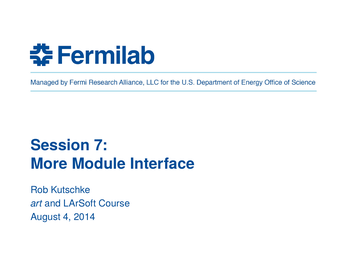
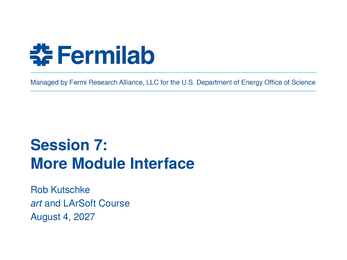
2014: 2014 -> 2027
